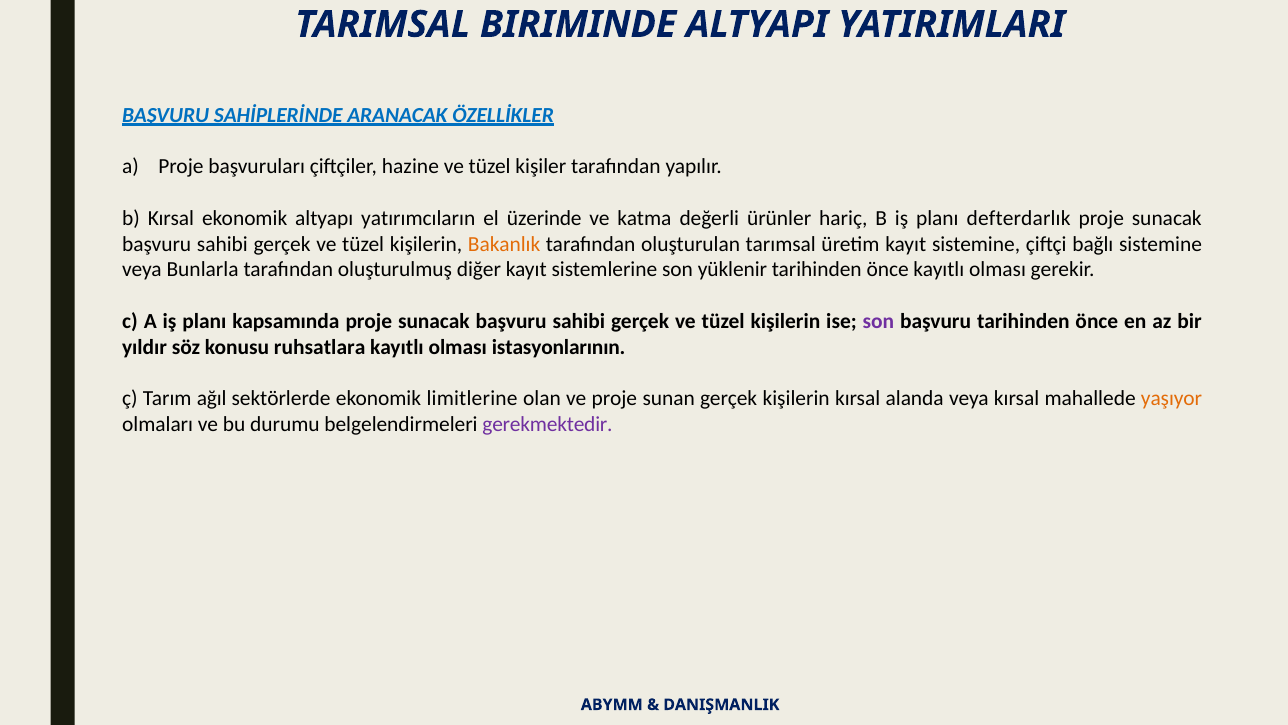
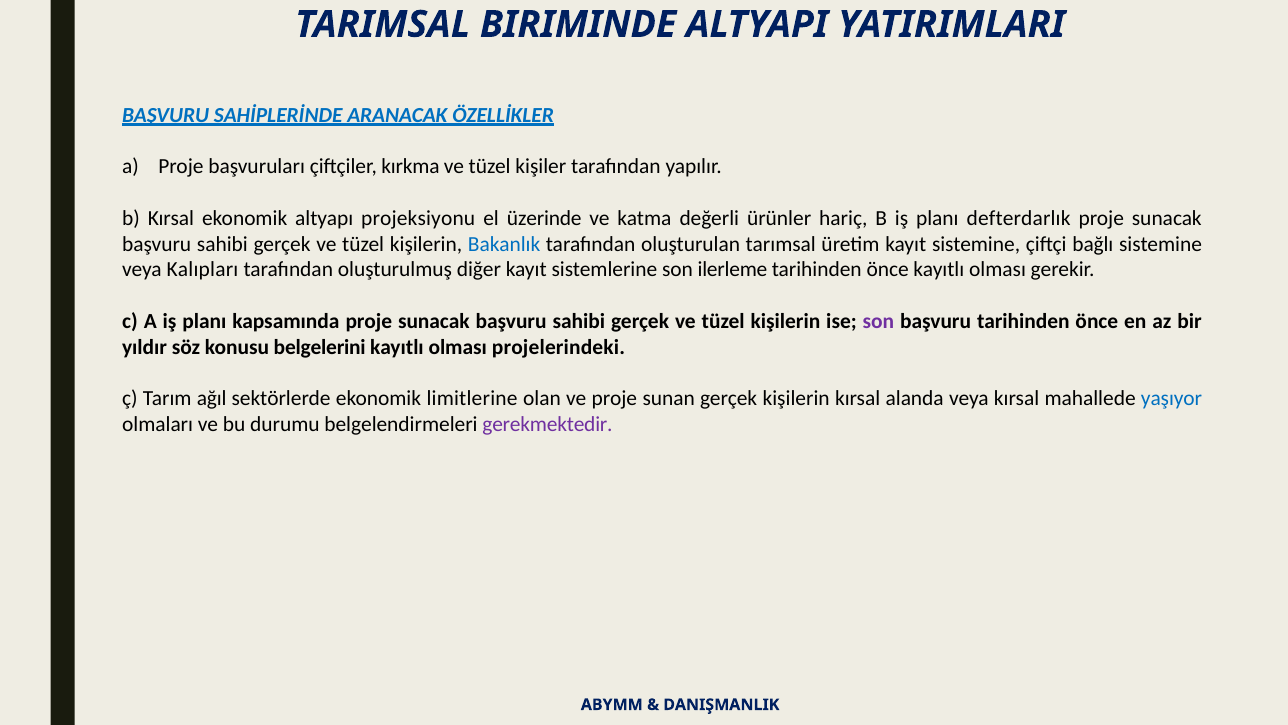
hazine: hazine -> kırkma
yatırımcıların: yatırımcıların -> projeksiyonu
Bakanlık colour: orange -> blue
Bunlarla: Bunlarla -> Kalıpları
yüklenir: yüklenir -> ilerleme
ruhsatlara: ruhsatlara -> belgelerini
istasyonlarının: istasyonlarının -> projelerindeki
yaşıyor colour: orange -> blue
